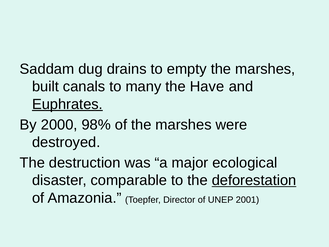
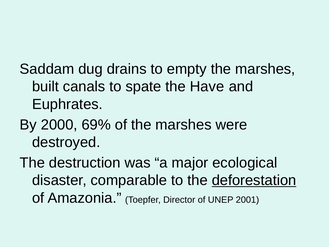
many: many -> spate
Euphrates underline: present -> none
98%: 98% -> 69%
